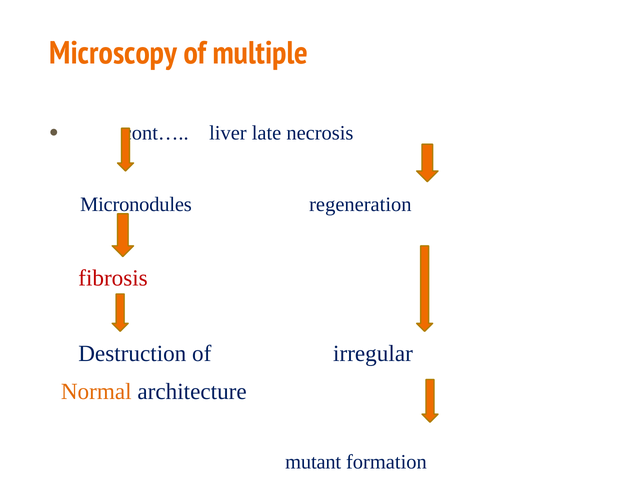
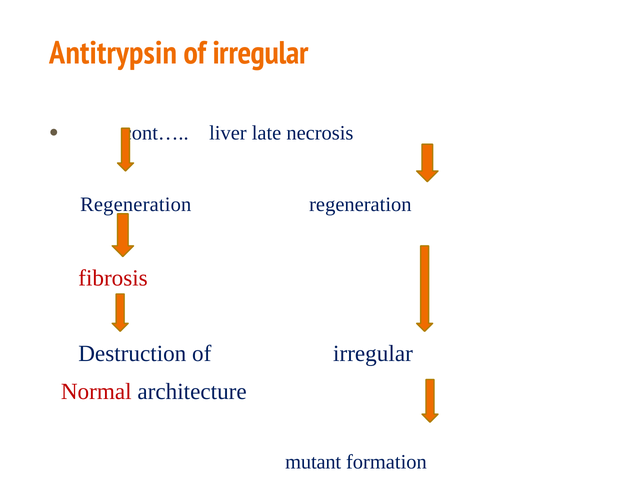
Microscopy: Microscopy -> Antitrypsin
multiple at (260, 53): multiple -> irregular
Micronodules at (136, 204): Micronodules -> Regeneration
Normal colour: orange -> red
